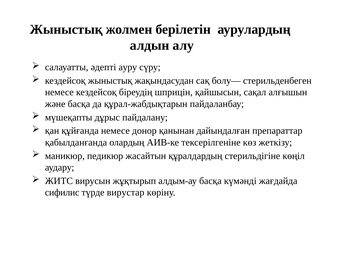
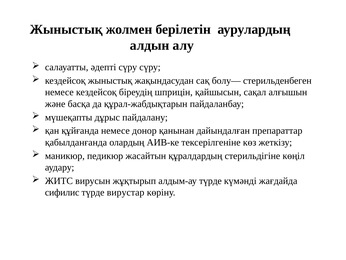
әдепті ауру: ауру -> сүру
алдым-ау басқа: басқа -> түрде
